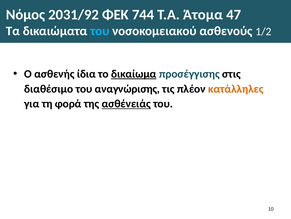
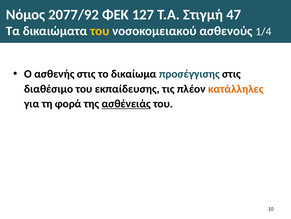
2031/92: 2031/92 -> 2077/92
744: 744 -> 127
Άτομα: Άτομα -> Στιγμή
του at (100, 31) colour: light blue -> yellow
1/2: 1/2 -> 1/4
ασθενής ίδια: ίδια -> στις
δικαίωμα underline: present -> none
αναγνώρισης: αναγνώρισης -> εκπαίδευσης
